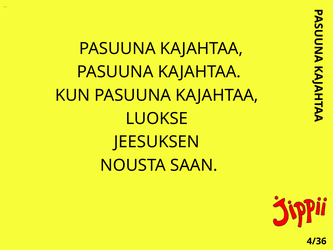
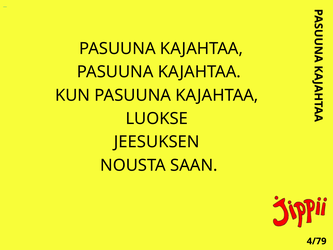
4/36: 4/36 -> 4/79
